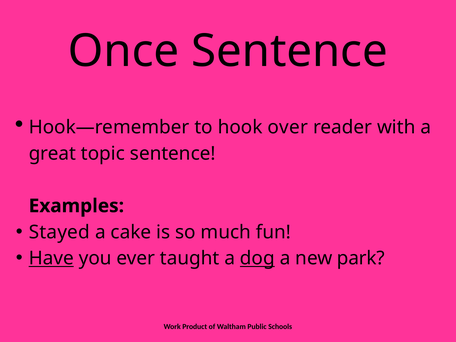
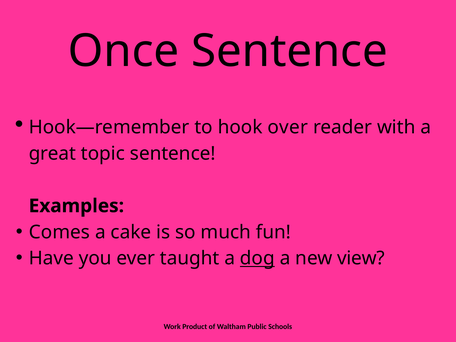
Stayed: Stayed -> Comes
Have underline: present -> none
park: park -> view
